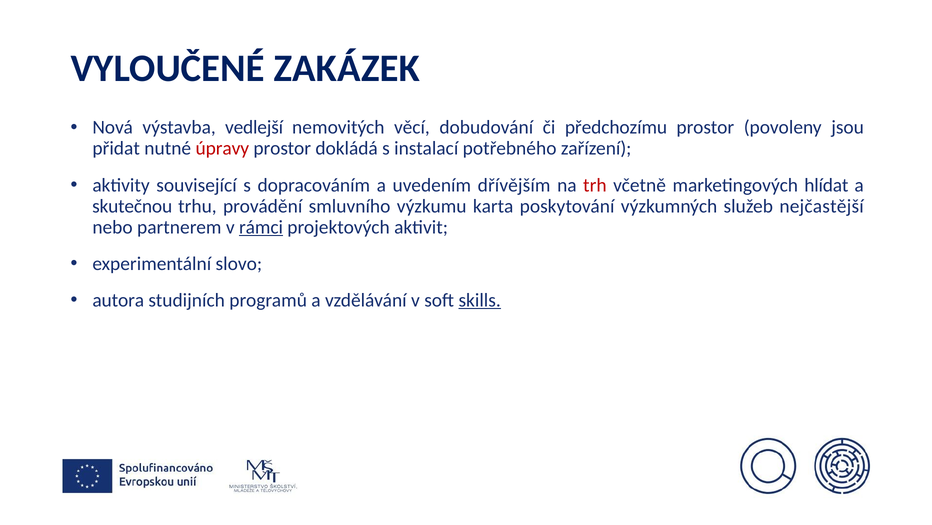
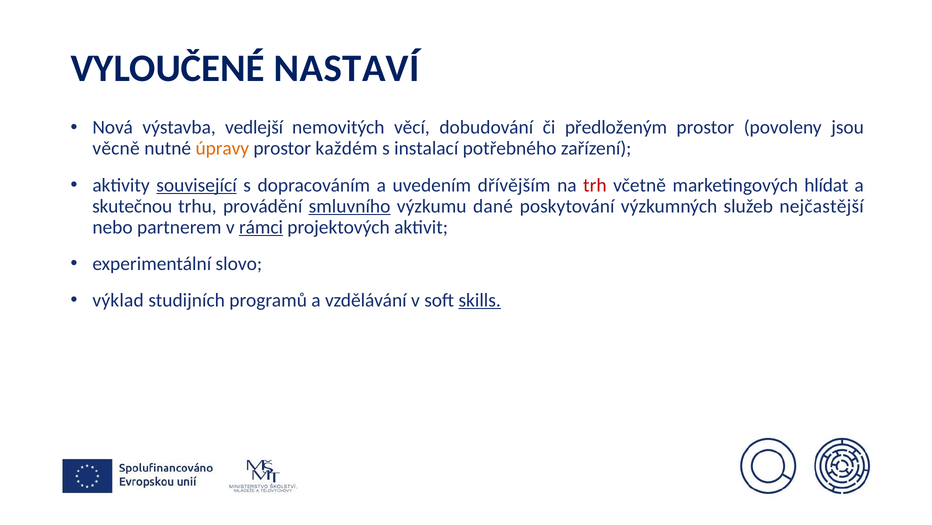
ZAKÁZEK: ZAKÁZEK -> NASTAVÍ
předchozímu: předchozímu -> předloženým
přidat: přidat -> věcně
úpravy colour: red -> orange
dokládá: dokládá -> každém
související underline: none -> present
smluvního underline: none -> present
karta: karta -> dané
autora: autora -> výklad
